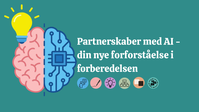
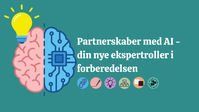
forforståelse: forforståelse -> ekspertroller
